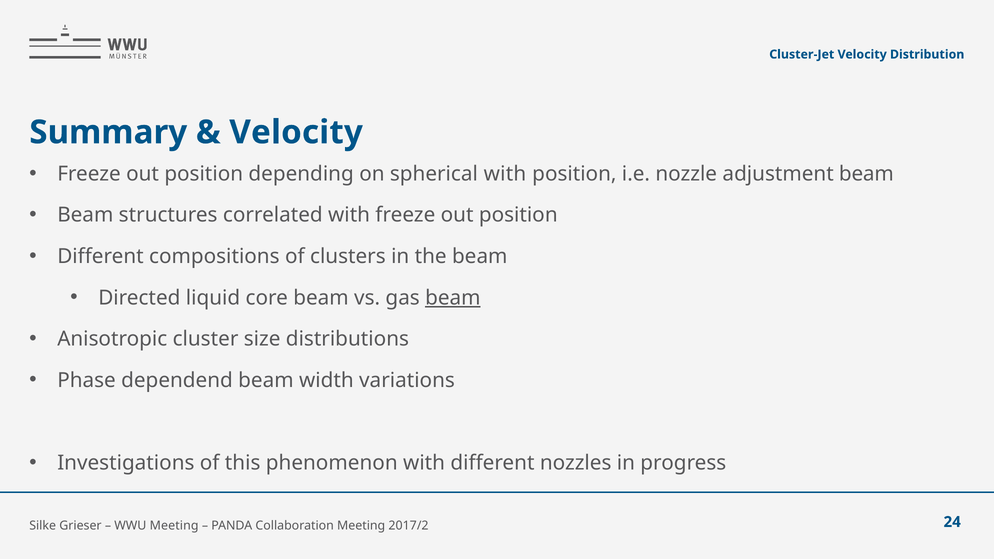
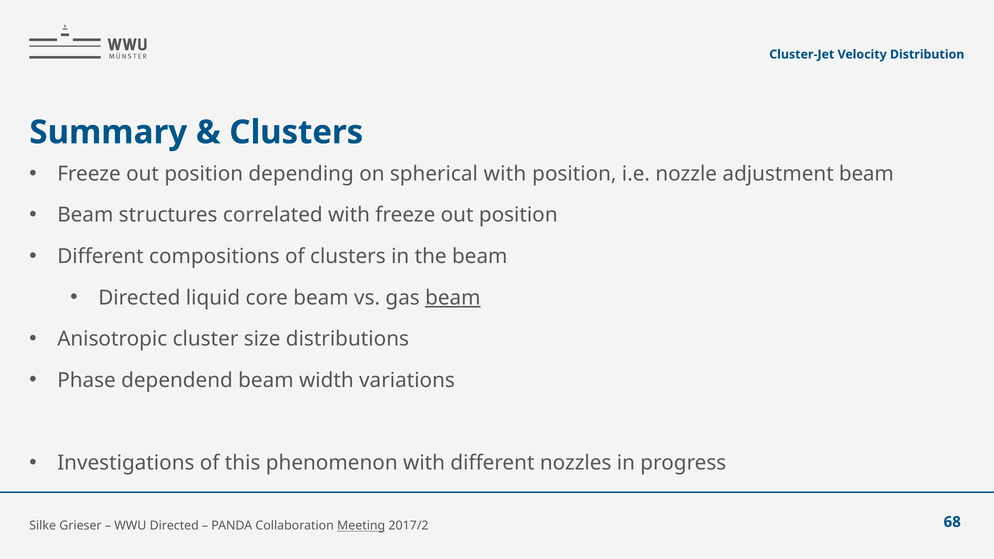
Velocity at (296, 132): Velocity -> Clusters
WWU Meeting: Meeting -> Directed
Meeting at (361, 525) underline: none -> present
24: 24 -> 68
